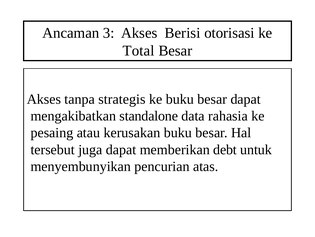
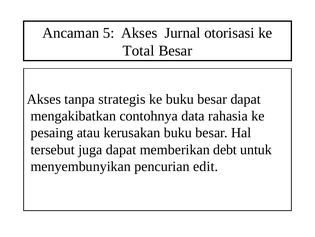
3: 3 -> 5
Berisi: Berisi -> Jurnal
standalone: standalone -> contohnya
atas: atas -> edit
